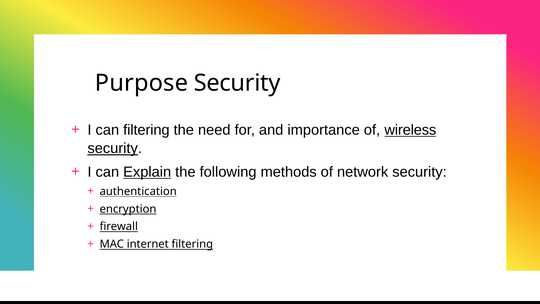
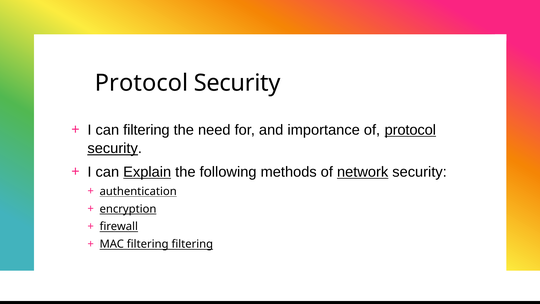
Purpose at (142, 83): Purpose -> Protocol
of wireless: wireless -> protocol
network underline: none -> present
MAC internet: internet -> filtering
